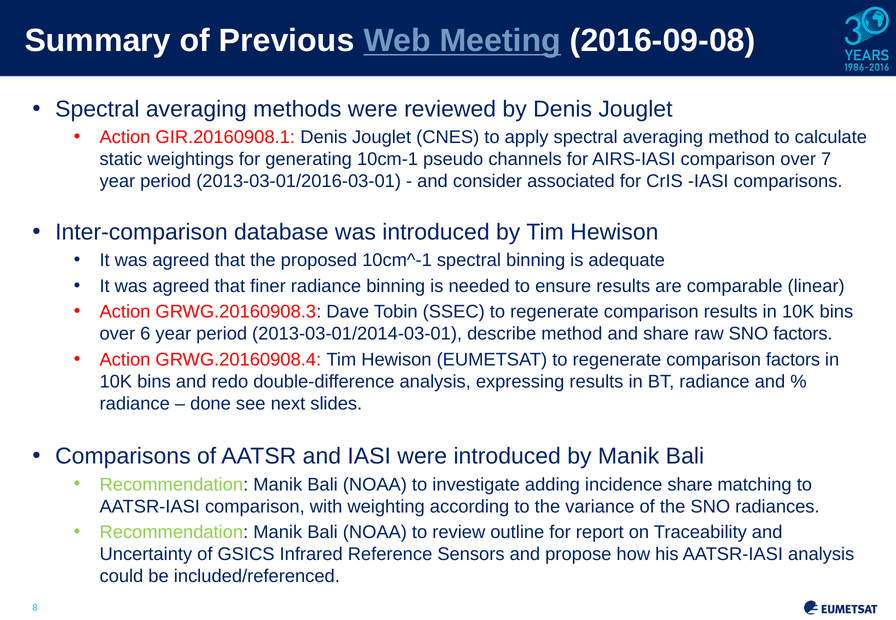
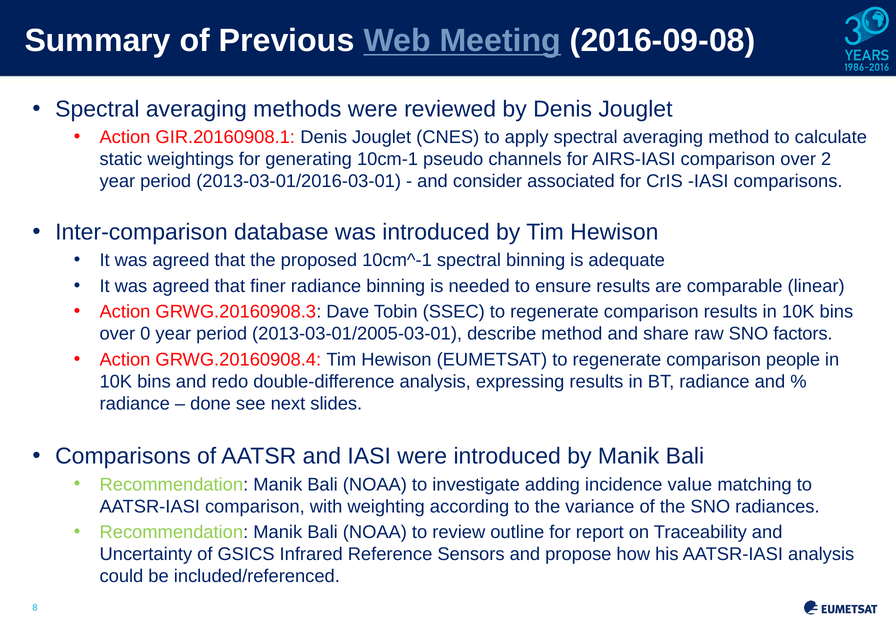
7: 7 -> 2
6: 6 -> 0
2013-03-01/2014-03-01: 2013-03-01/2014-03-01 -> 2013-03-01/2005-03-01
comparison factors: factors -> people
incidence share: share -> value
